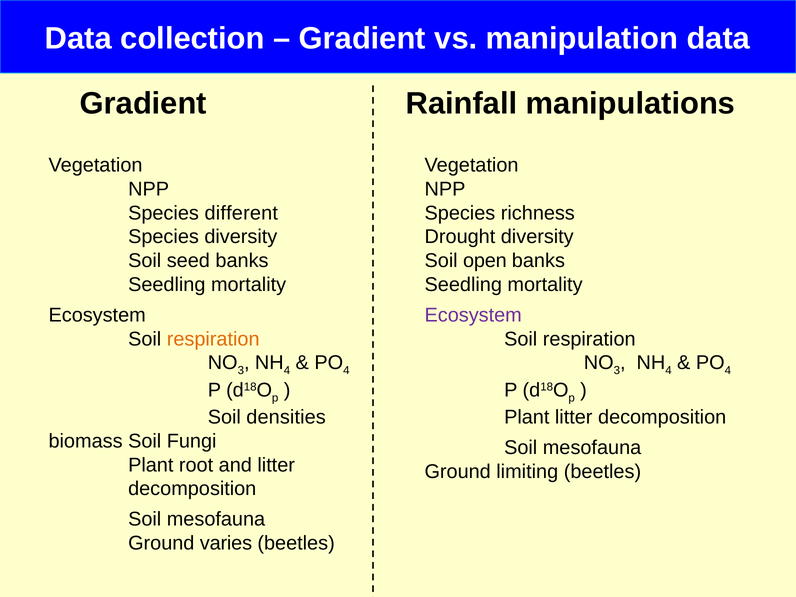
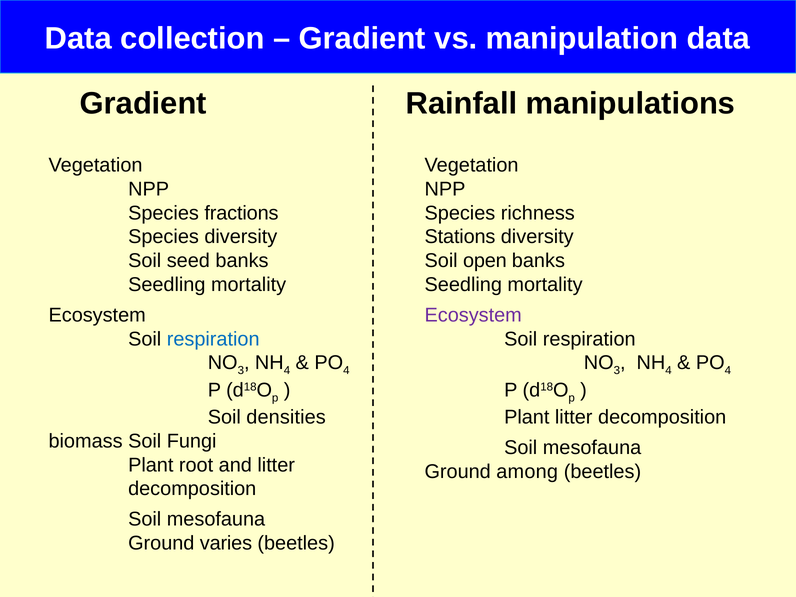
different: different -> fractions
Drought: Drought -> Stations
respiration at (213, 339) colour: orange -> blue
limiting: limiting -> among
